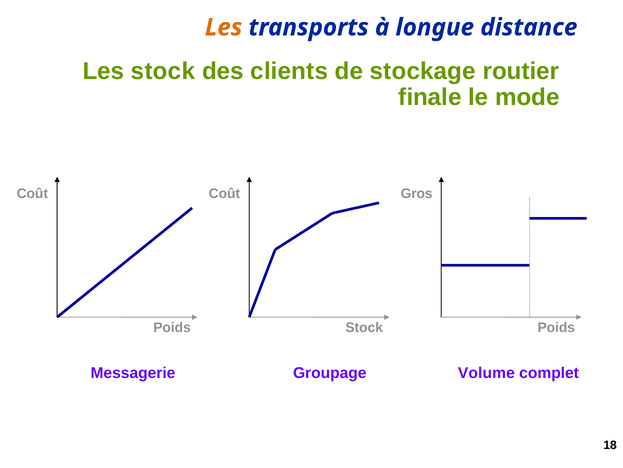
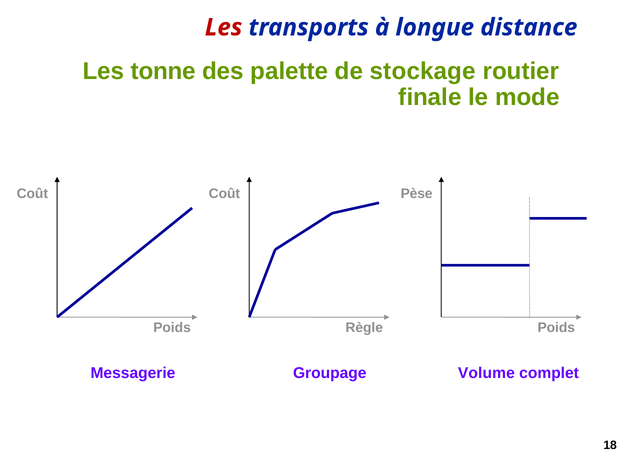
Les at (224, 27) colour: orange -> red
Les stock: stock -> tonne
clients: clients -> palette
Gros: Gros -> Pèse
Stock at (364, 327): Stock -> Règle
